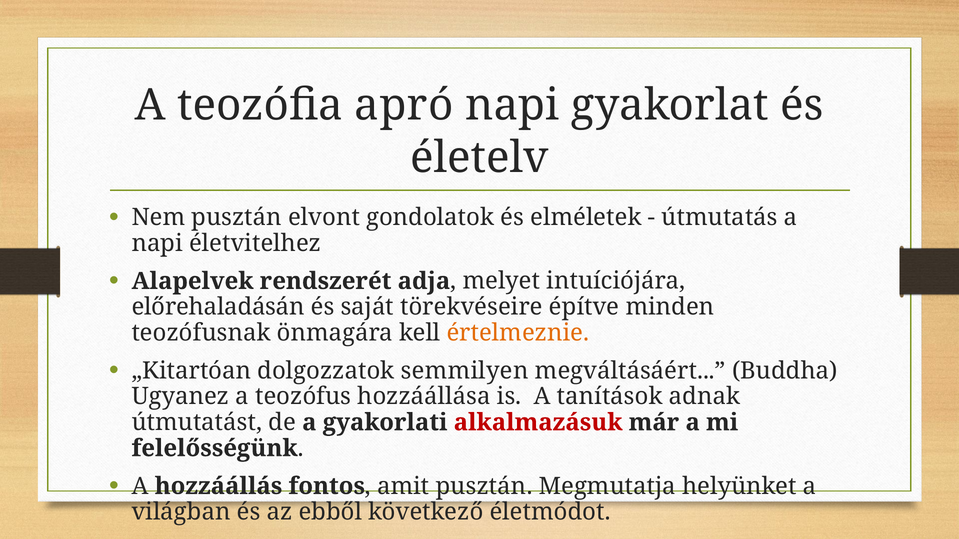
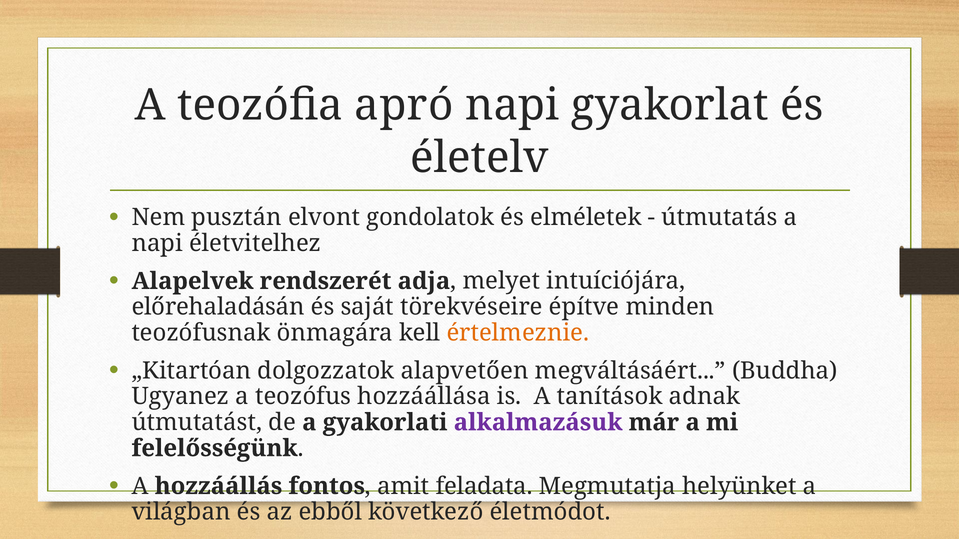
semmilyen: semmilyen -> alapvetően
alkalmazásuk colour: red -> purple
amit pusztán: pusztán -> feladata
